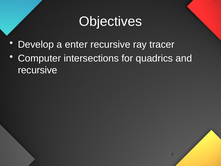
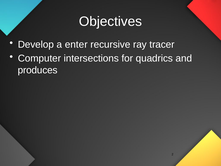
recursive at (38, 70): recursive -> produces
